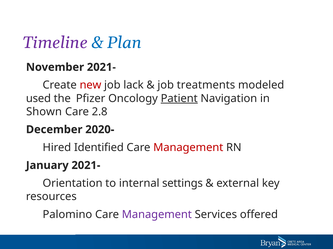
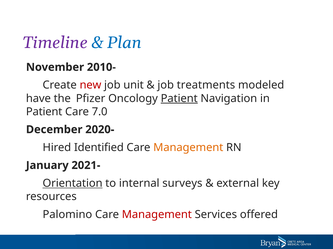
November 2021-: 2021- -> 2010-
lack: lack -> unit
used: used -> have
Shown at (44, 112): Shown -> Patient
2.8: 2.8 -> 7.0
Management at (188, 148) colour: red -> orange
Orientation underline: none -> present
settings: settings -> surveys
Management at (157, 215) colour: purple -> red
